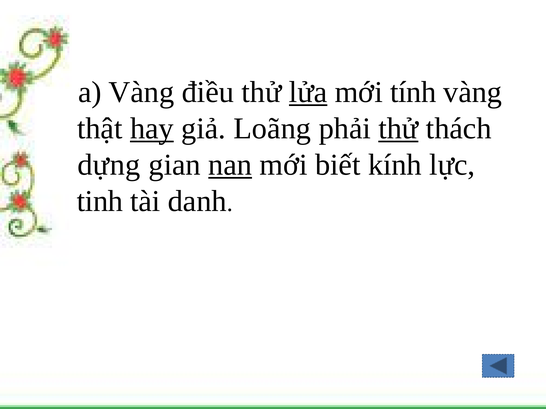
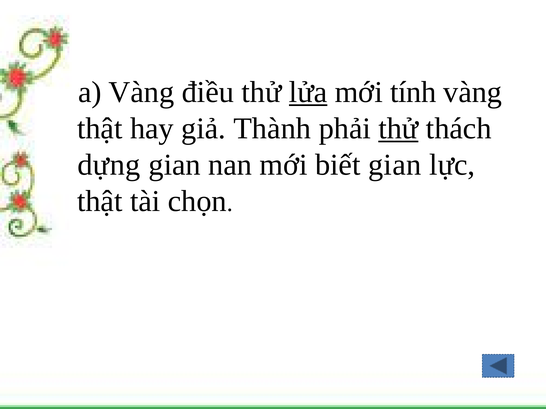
hay underline: present -> none
Loãng: Loãng -> Thành
nan underline: present -> none
biết kính: kính -> gian
tinh at (100, 201): tinh -> thật
danh: danh -> chọn
